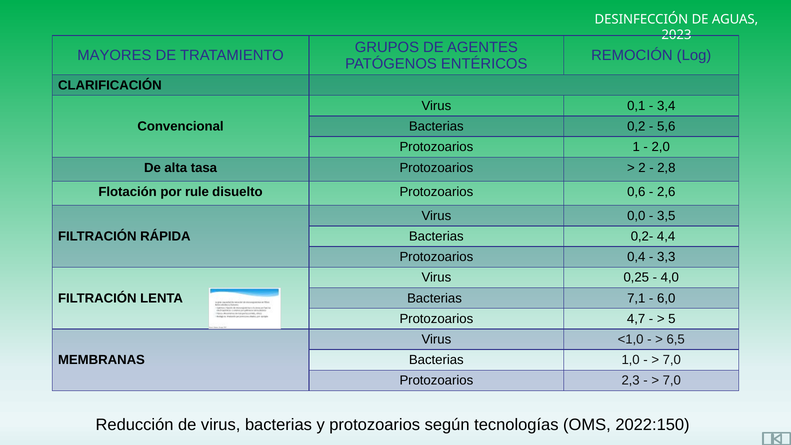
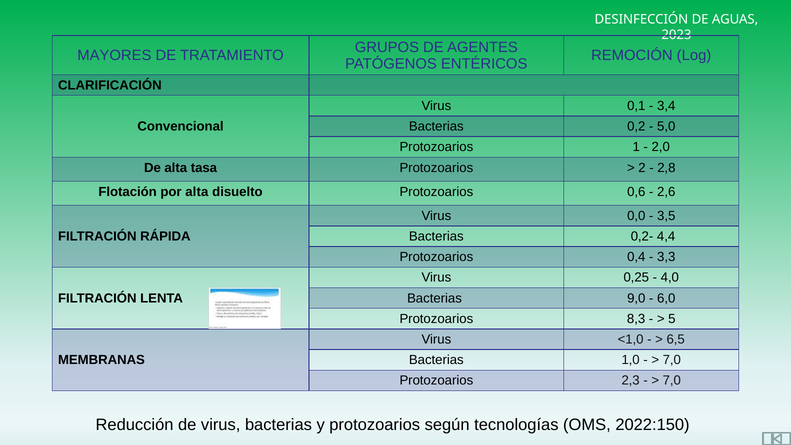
5,6: 5,6 -> 5,0
por rule: rule -> alta
7,1: 7,1 -> 9,0
4,7: 4,7 -> 8,3
